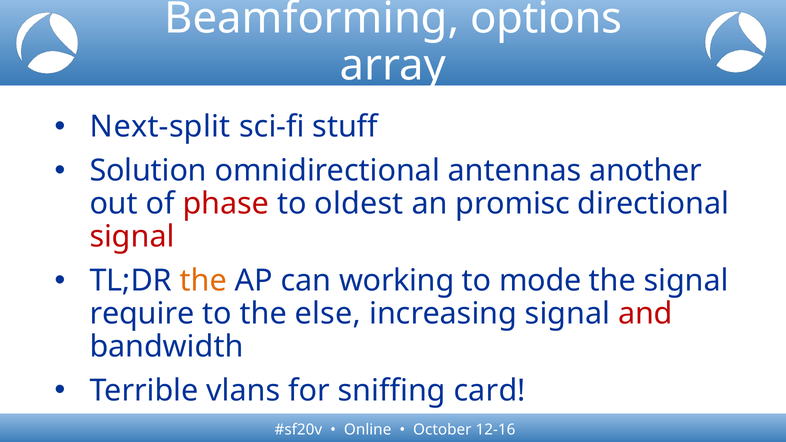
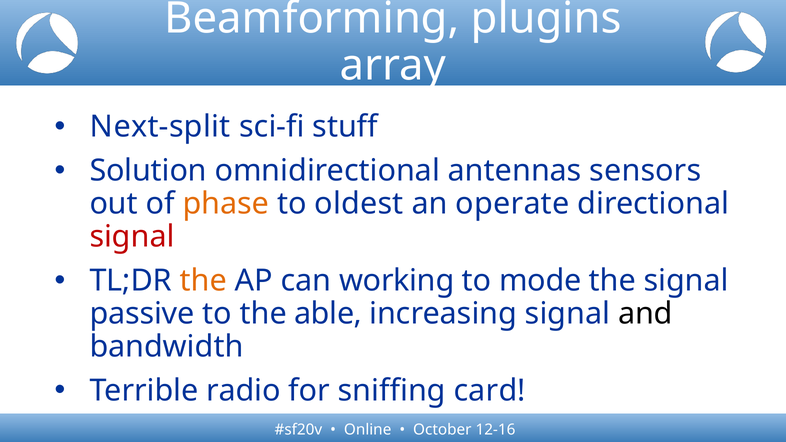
options: options -> plugins
another: another -> sensors
phase colour: red -> orange
promisc: promisc -> operate
require: require -> passive
else: else -> able
and colour: red -> black
vlans: vlans -> radio
